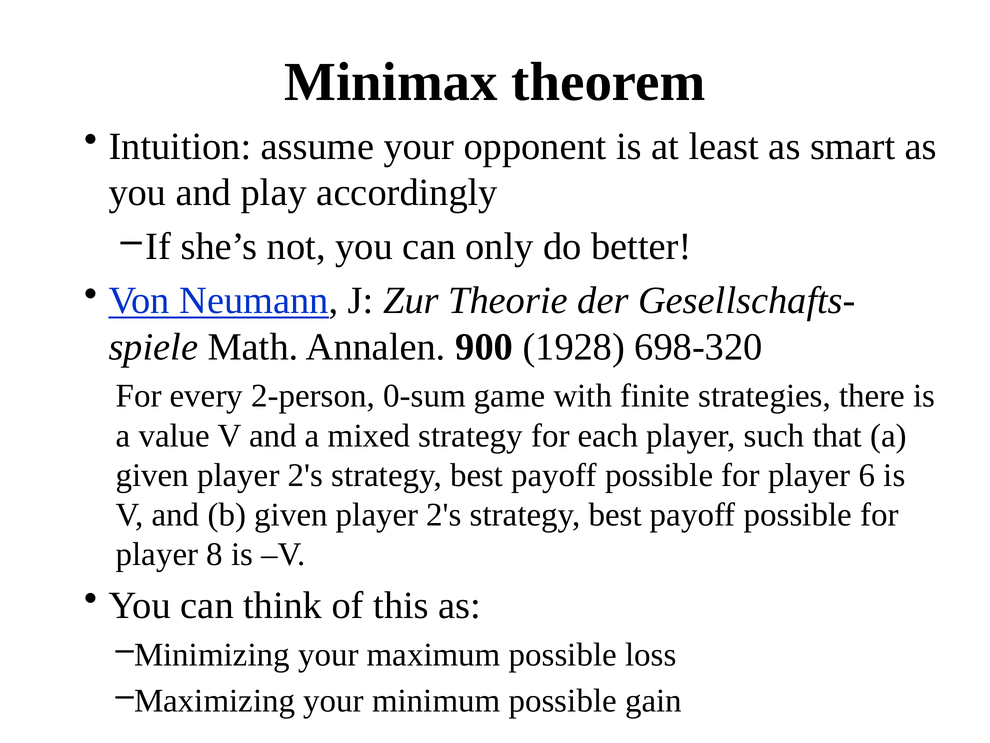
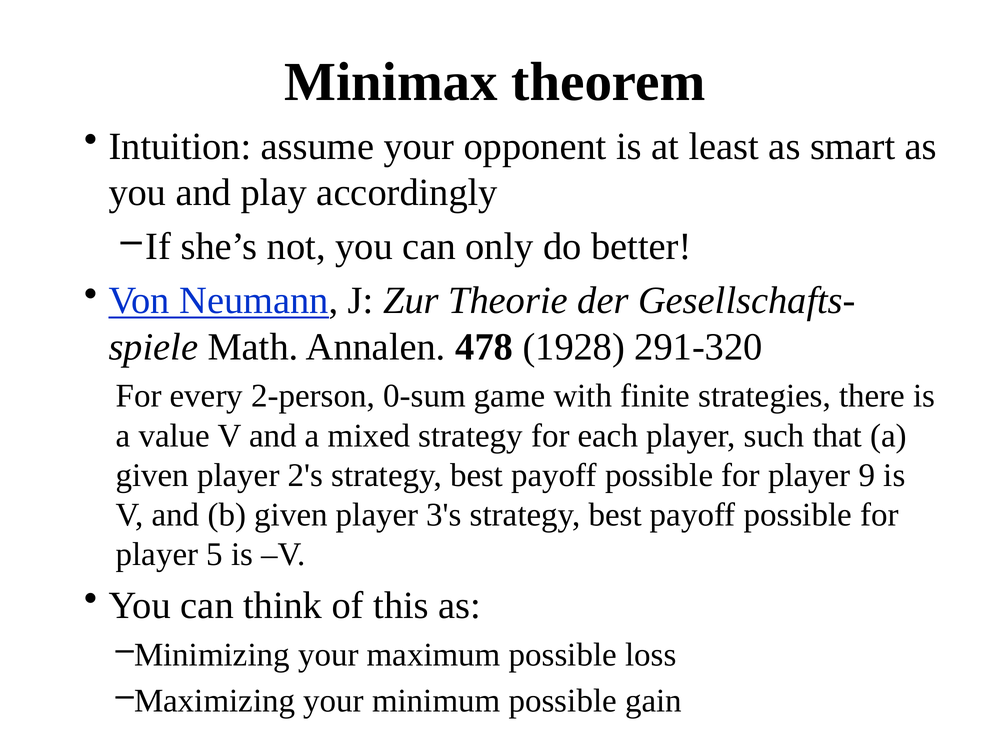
900: 900 -> 478
698-320: 698-320 -> 291-320
6: 6 -> 9
b given player 2's: 2's -> 3's
8: 8 -> 5
